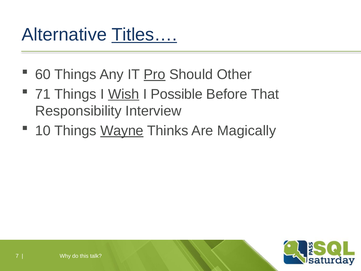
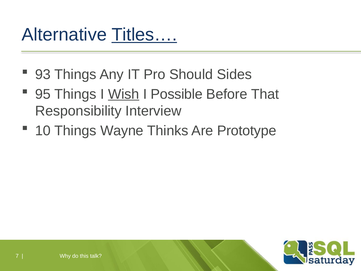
60: 60 -> 93
Pro underline: present -> none
Other: Other -> Sides
71: 71 -> 95
Wayne underline: present -> none
Magically: Magically -> Prototype
